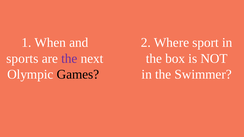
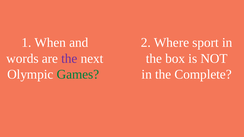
sports: sports -> words
Games colour: black -> green
Swimmer: Swimmer -> Complete
